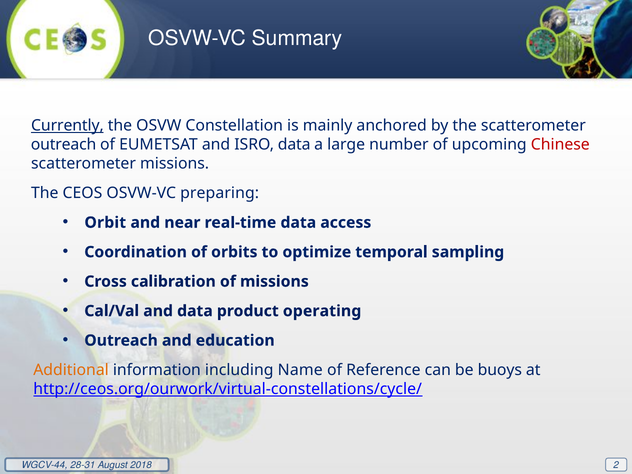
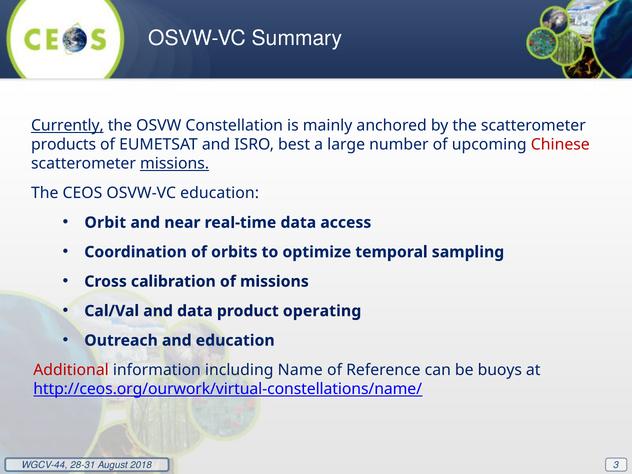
outreach at (64, 145): outreach -> products
ISRO data: data -> best
missions at (175, 164) underline: none -> present
OSVW-VC preparing: preparing -> education
Additional colour: orange -> red
http://ceos.org/ourwork/virtual-constellations/cycle/: http://ceos.org/ourwork/virtual-constellations/cycle/ -> http://ceos.org/ourwork/virtual-constellations/name/
2: 2 -> 3
